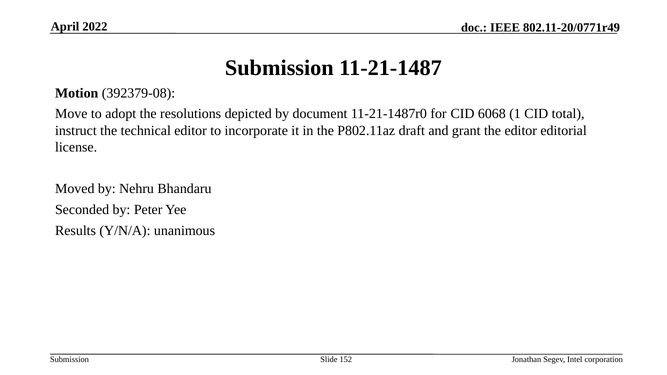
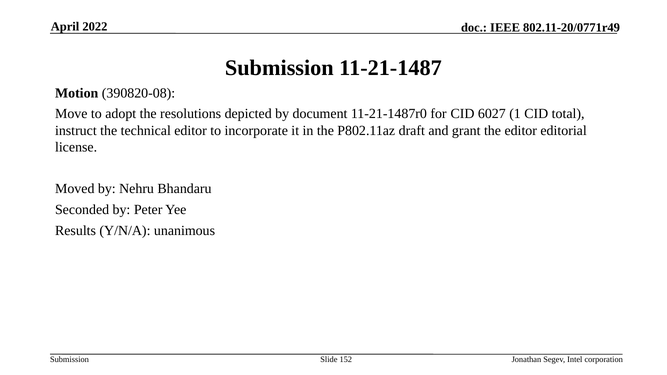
392379-08: 392379-08 -> 390820-08
6068: 6068 -> 6027
